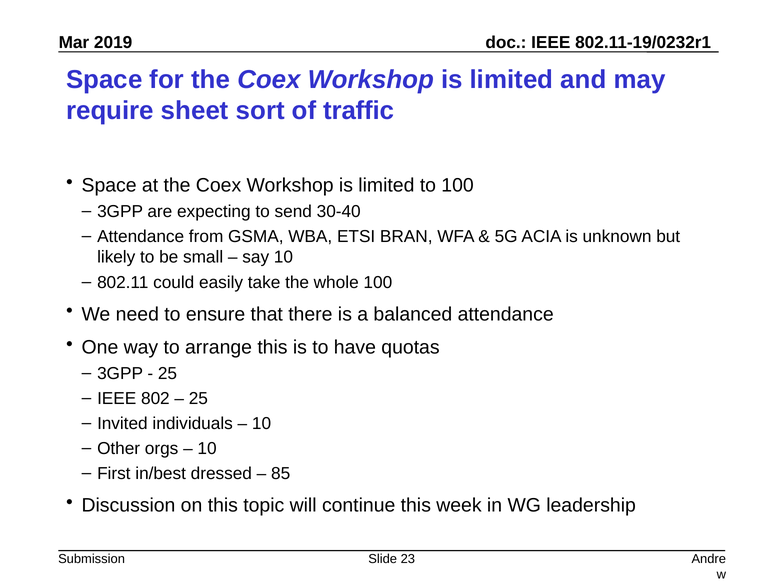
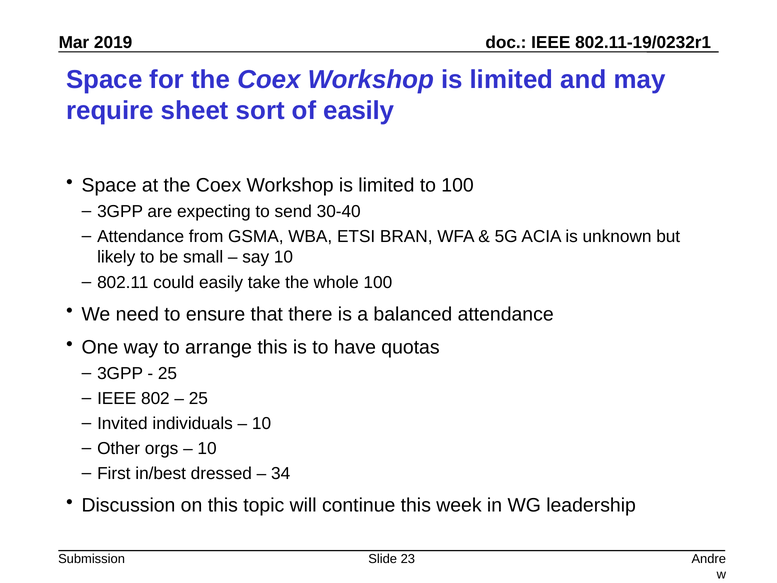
of traffic: traffic -> easily
85: 85 -> 34
